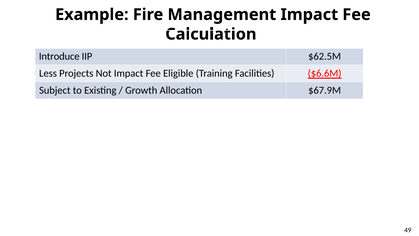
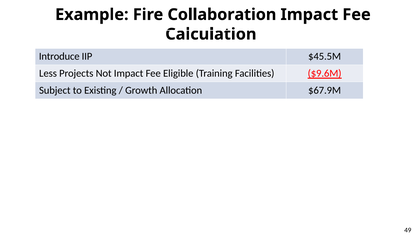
Management: Management -> Collaboration
$62.5M: $62.5M -> $45.5M
$6.6M: $6.6M -> $9.6M
